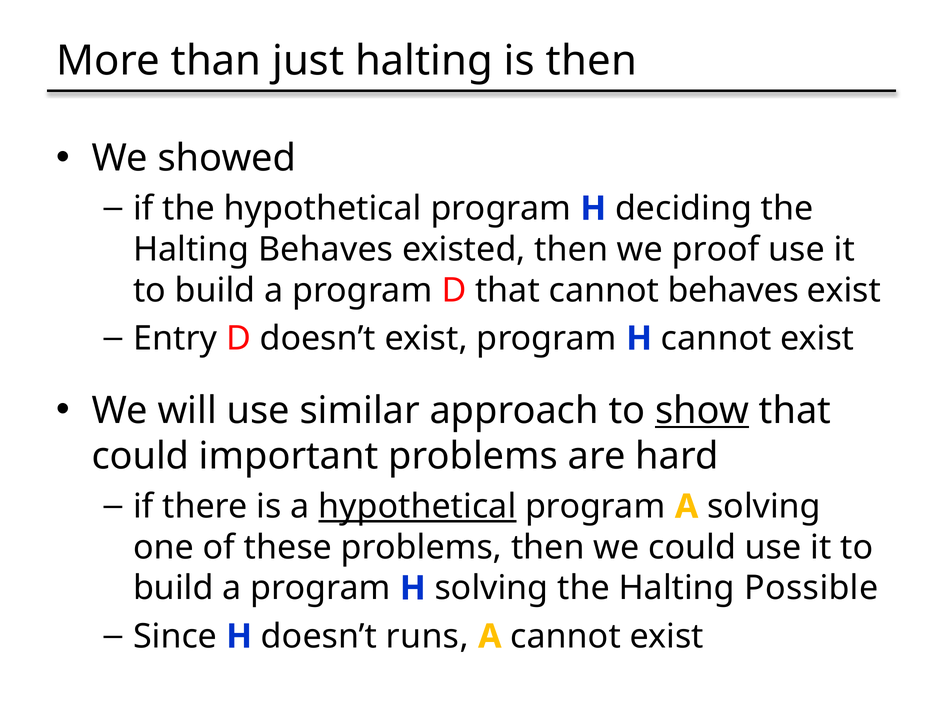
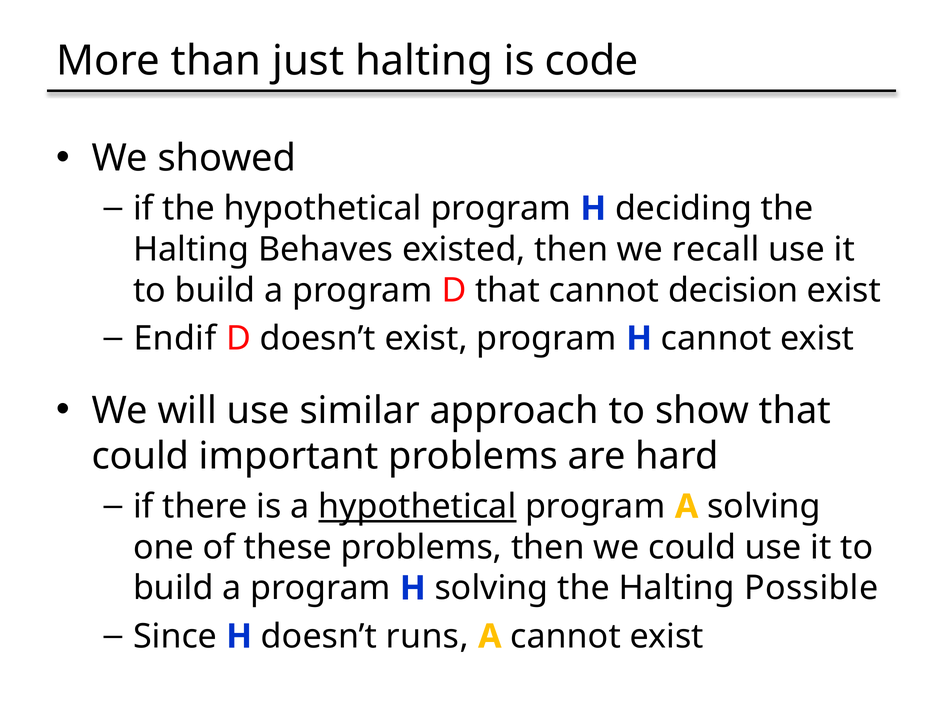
is then: then -> code
proof: proof -> recall
cannot behaves: behaves -> decision
Entry: Entry -> Endif
show underline: present -> none
